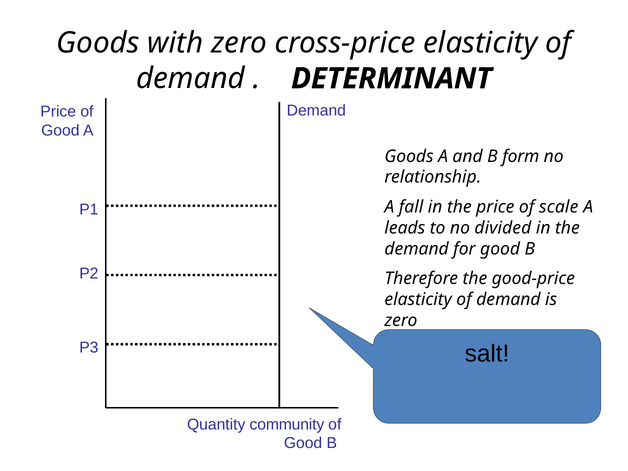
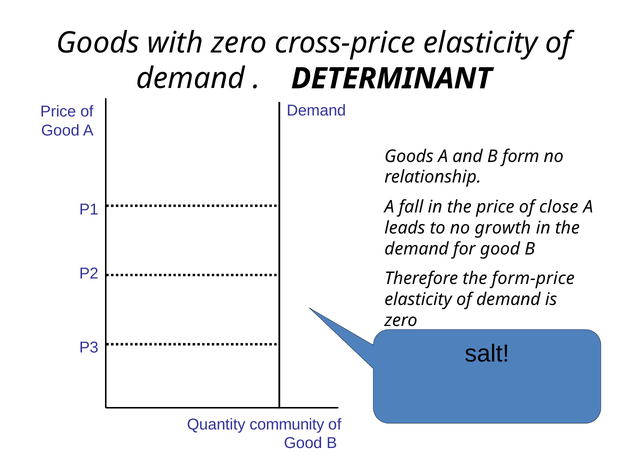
scale: scale -> close
divided: divided -> growth
good-price: good-price -> form-price
